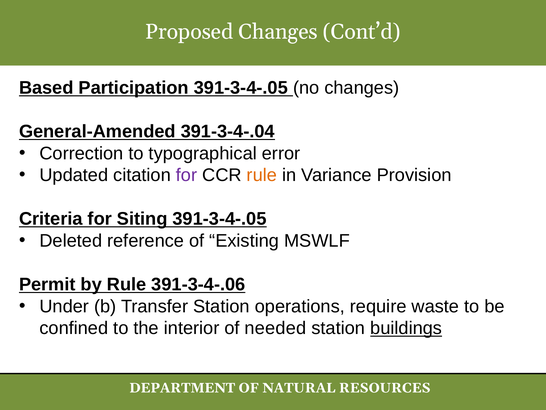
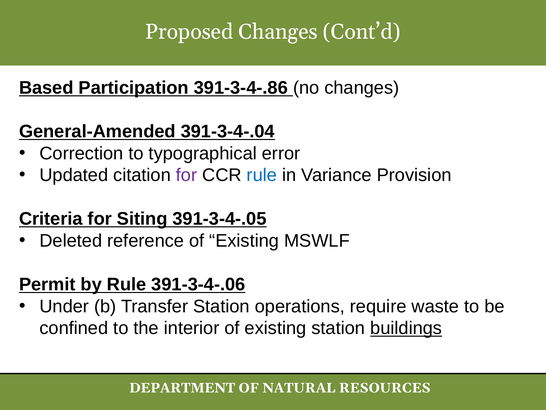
Participation 391-3-4-.05: 391-3-4-.05 -> 391-3-4-.86
rule at (262, 175) colour: orange -> blue
interior of needed: needed -> existing
